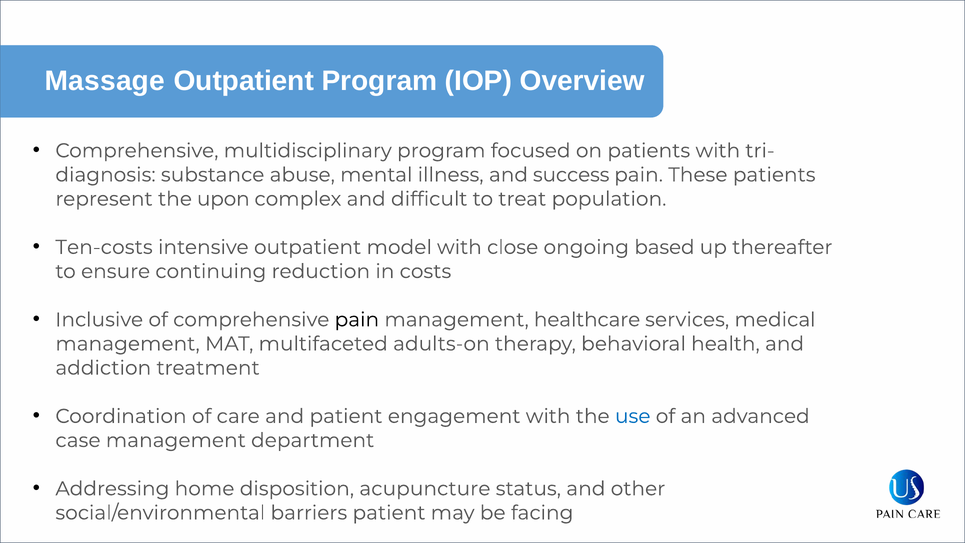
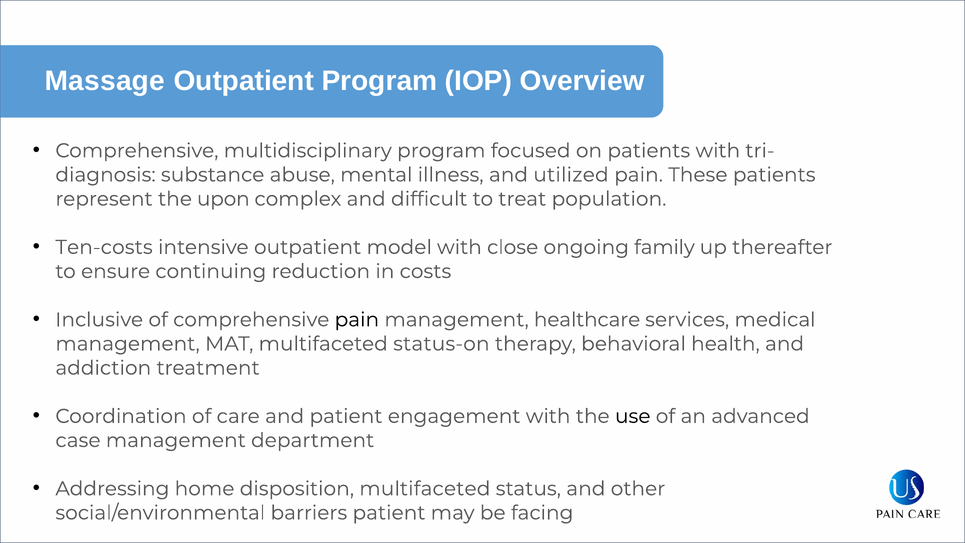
success: success -> utilized
based: based -> family
adults-on: adults-on -> status-on
use colour: blue -> black
disposition acupuncture: acupuncture -> multifaceted
